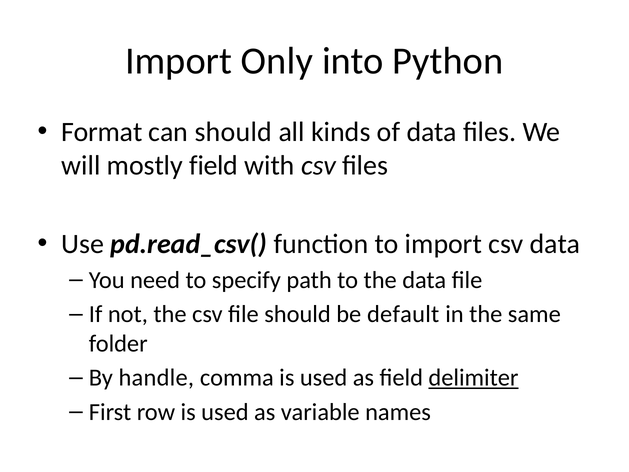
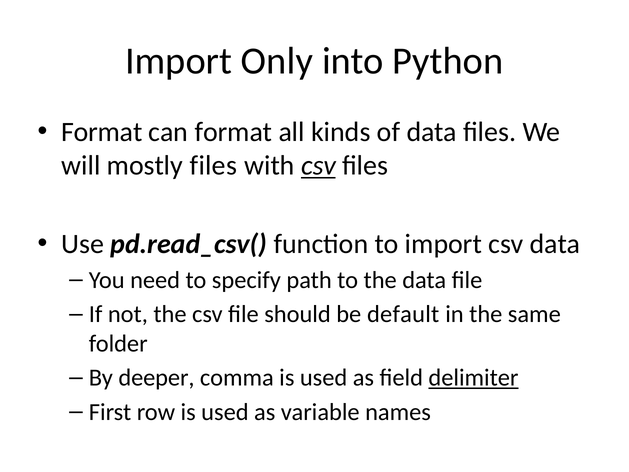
can should: should -> format
mostly field: field -> files
csv at (318, 166) underline: none -> present
handle: handle -> deeper
